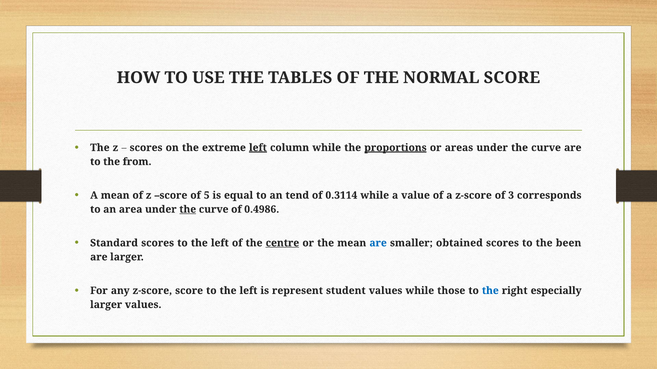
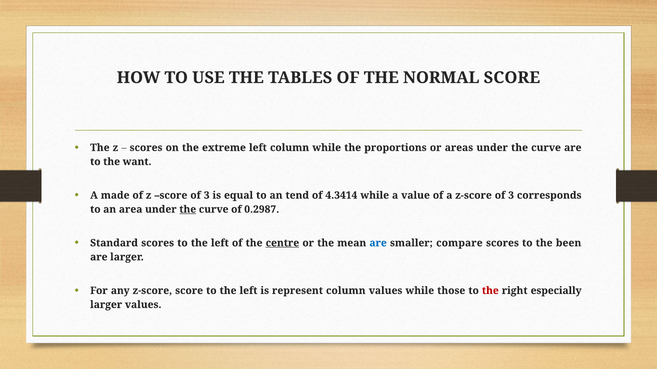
left at (258, 148) underline: present -> none
proportions underline: present -> none
from: from -> want
A mean: mean -> made
score of 5: 5 -> 3
0.3114: 0.3114 -> 4.3414
0.4986: 0.4986 -> 0.2987
obtained: obtained -> compare
represent student: student -> column
the at (490, 291) colour: blue -> red
